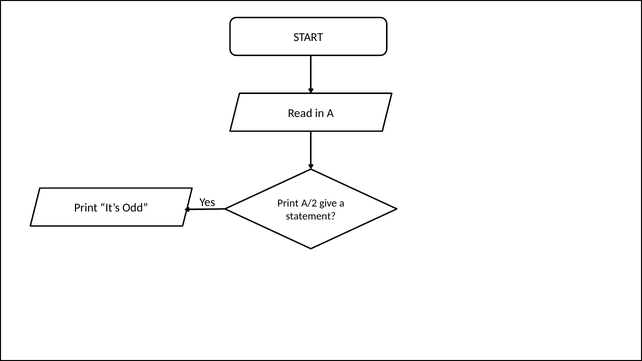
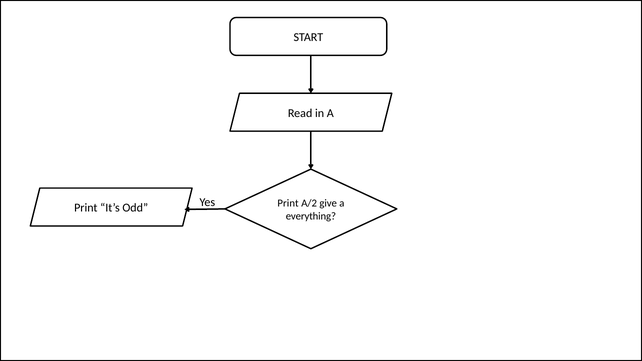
statement: statement -> everything
